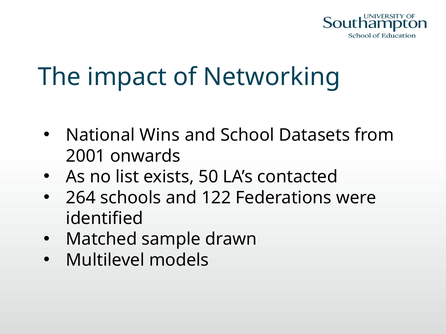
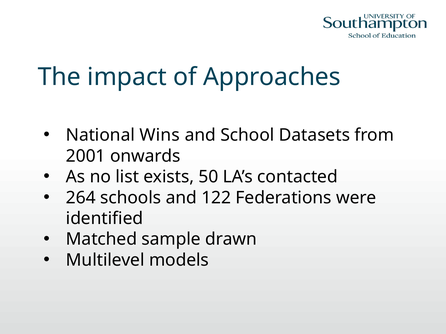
Networking: Networking -> Approaches
